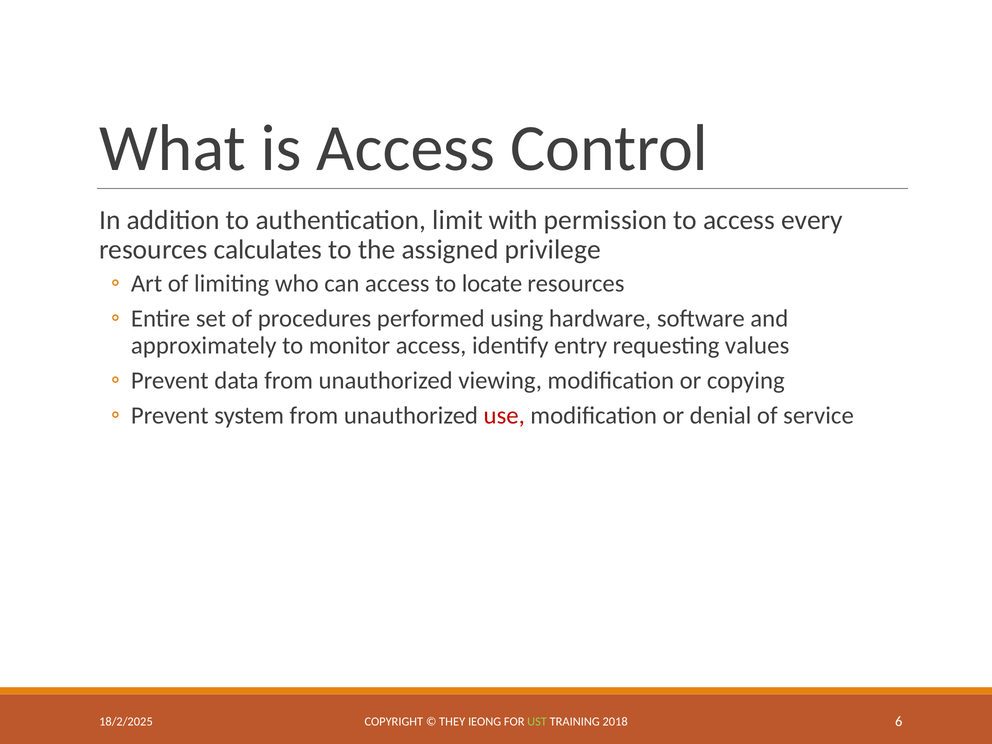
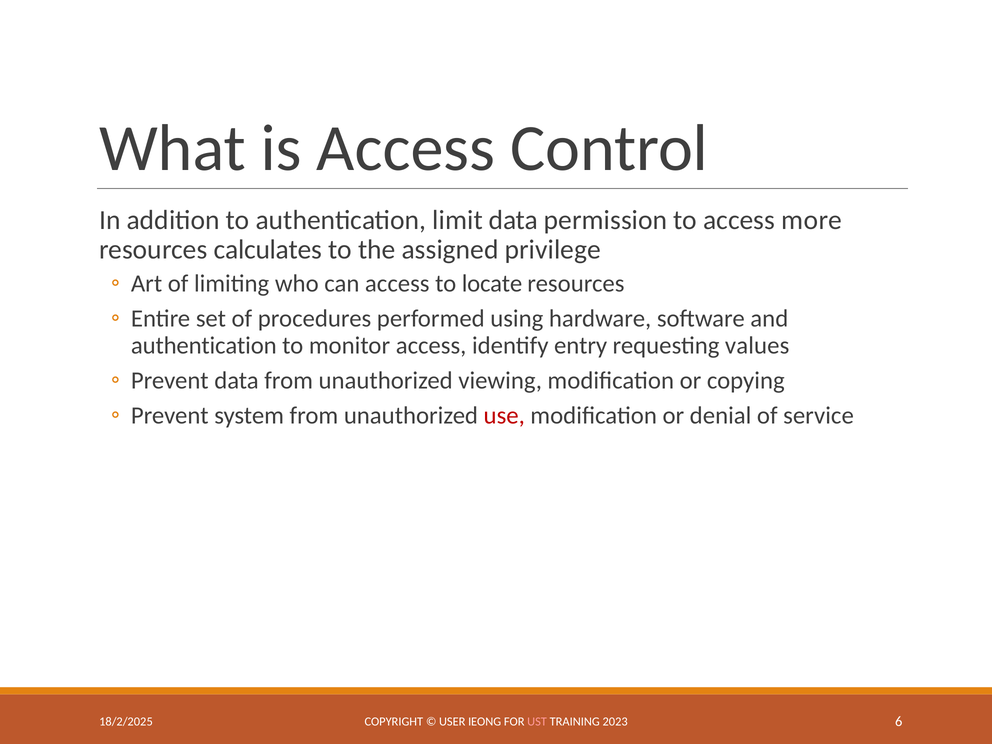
limit with: with -> data
every: every -> more
approximately at (204, 345): approximately -> authentication
THEY: THEY -> USER
UST colour: light green -> pink
2018: 2018 -> 2023
